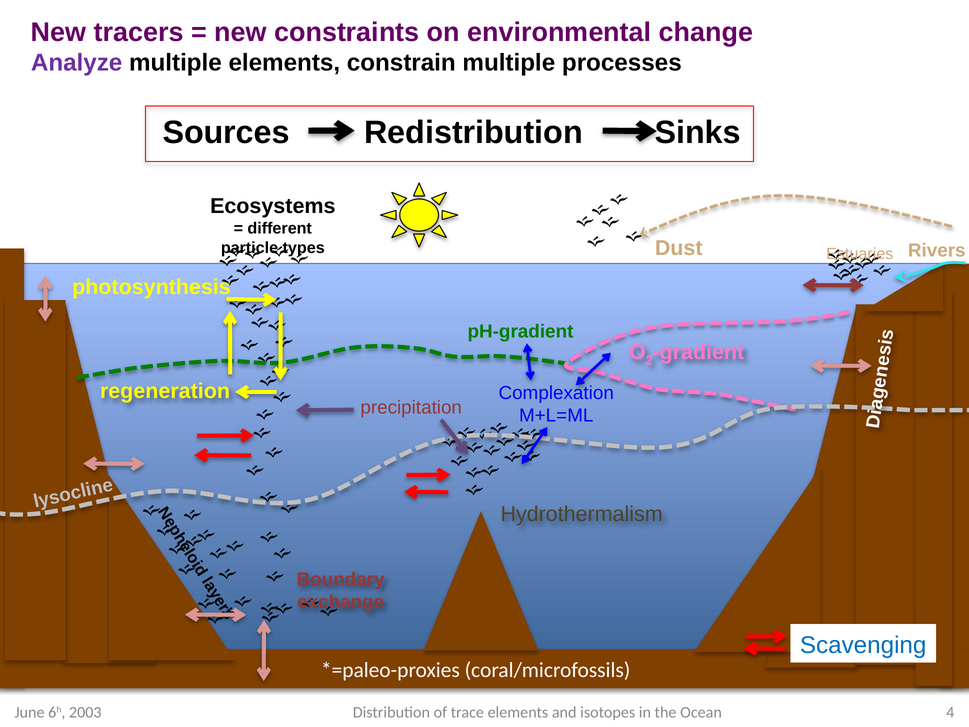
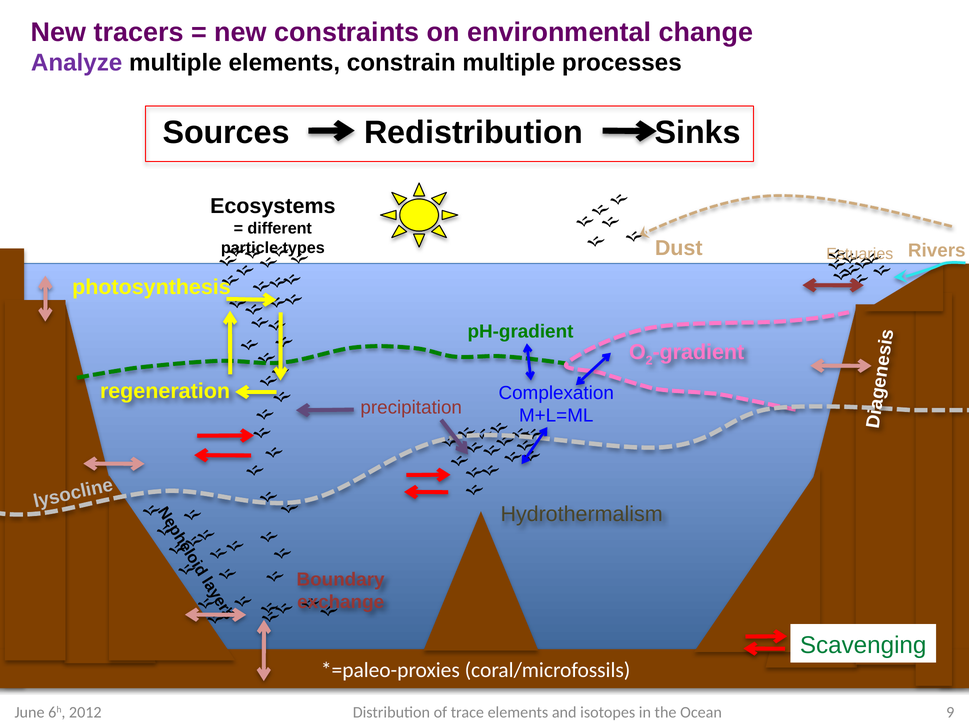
Scavenging colour: blue -> green
2003: 2003 -> 2012
4: 4 -> 9
